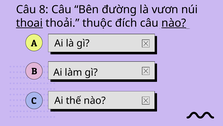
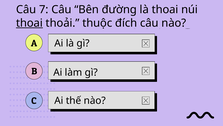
8: 8 -> 7
là vươn: vươn -> thoai
nào at (174, 23) underline: present -> none
